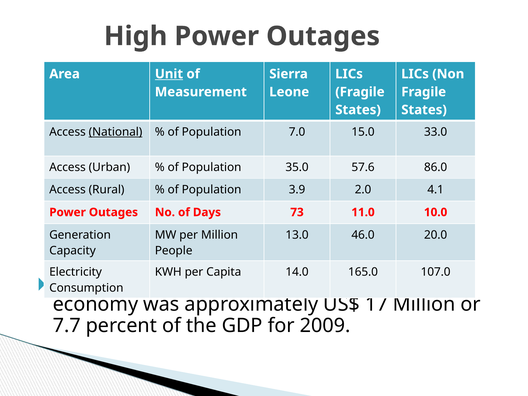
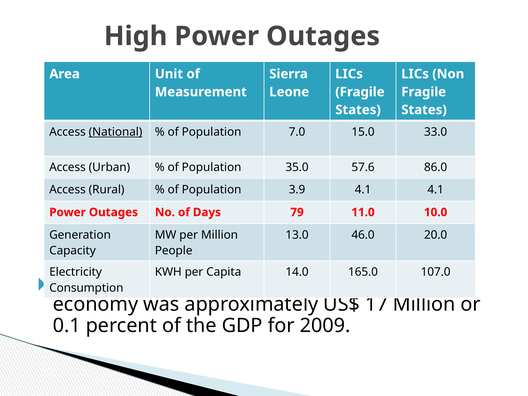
Unit underline: present -> none
3.9 2.0: 2.0 -> 4.1
73: 73 -> 79
7.7: 7.7 -> 0.1
